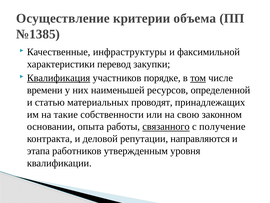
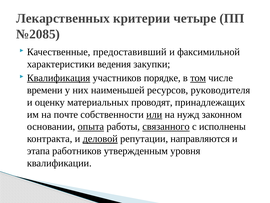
Осуществление: Осуществление -> Лекарственных
объема: объема -> четыре
№1385: №1385 -> №2085
инфраструктуры: инфраструктуры -> предоставивший
перевод: перевод -> ведения
определенной: определенной -> руководителя
статью: статью -> оценку
такие: такие -> почте
или underline: none -> present
свою: свою -> нужд
опыта underline: none -> present
получение: получение -> исполнены
деловой underline: none -> present
